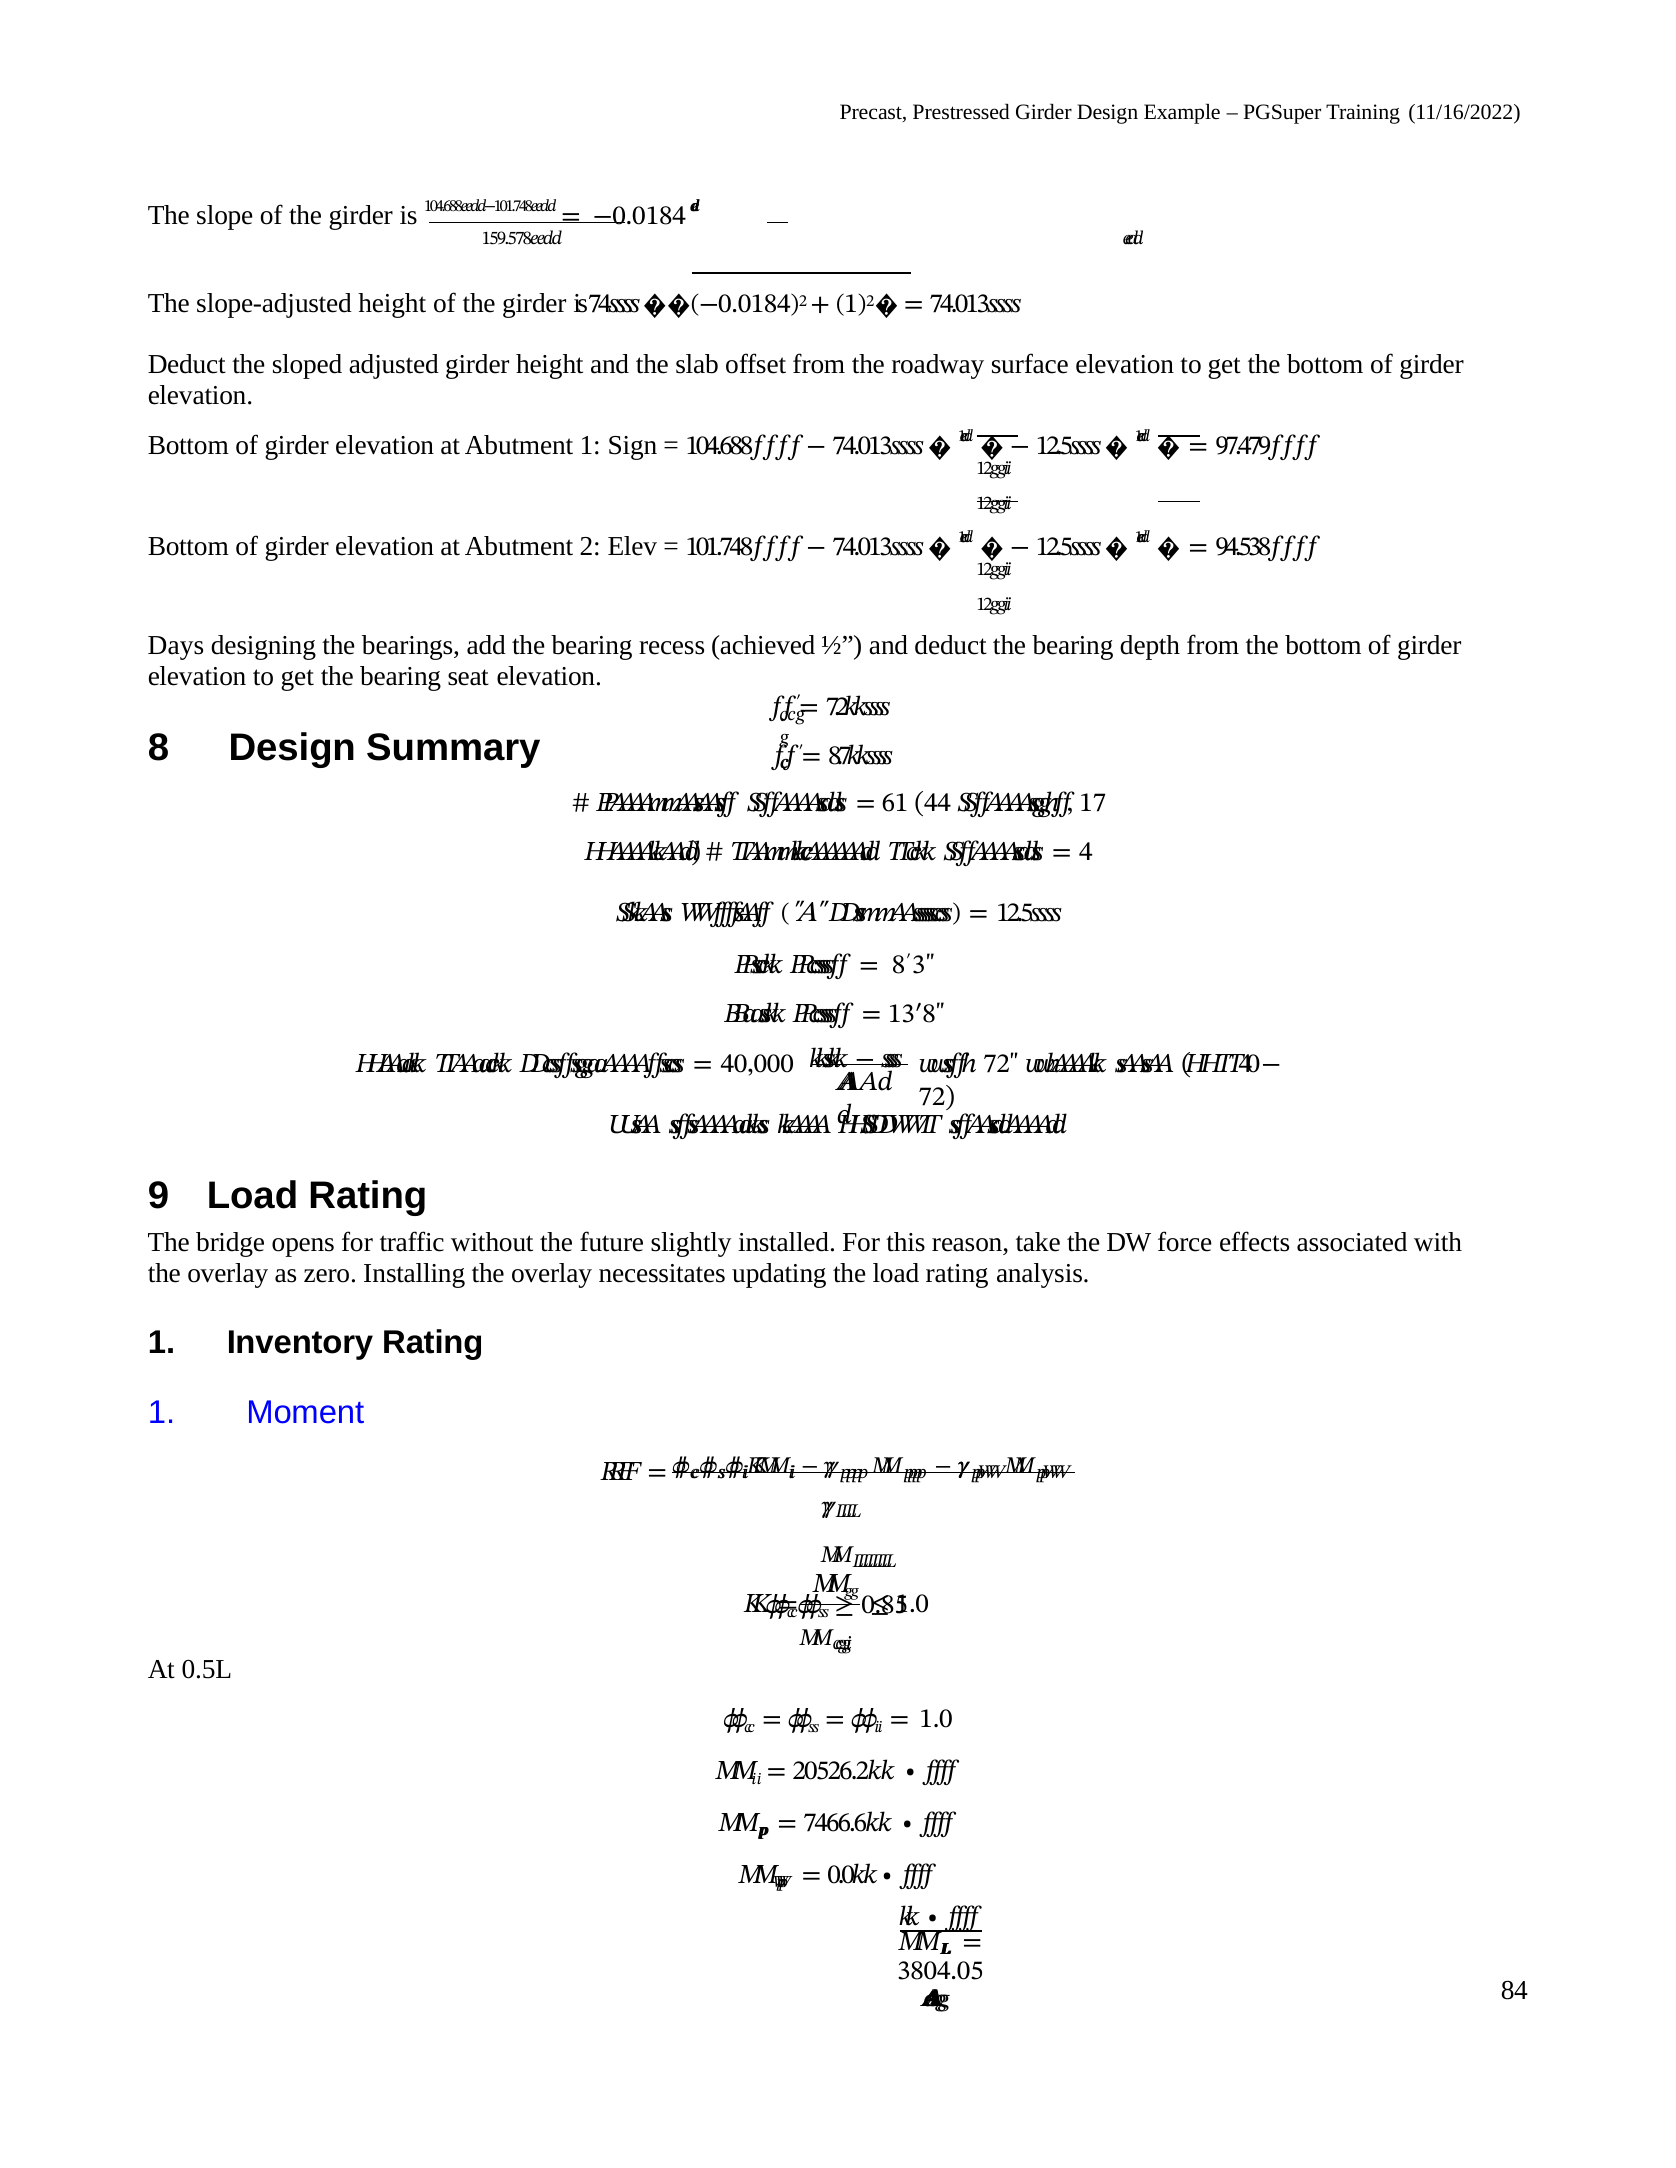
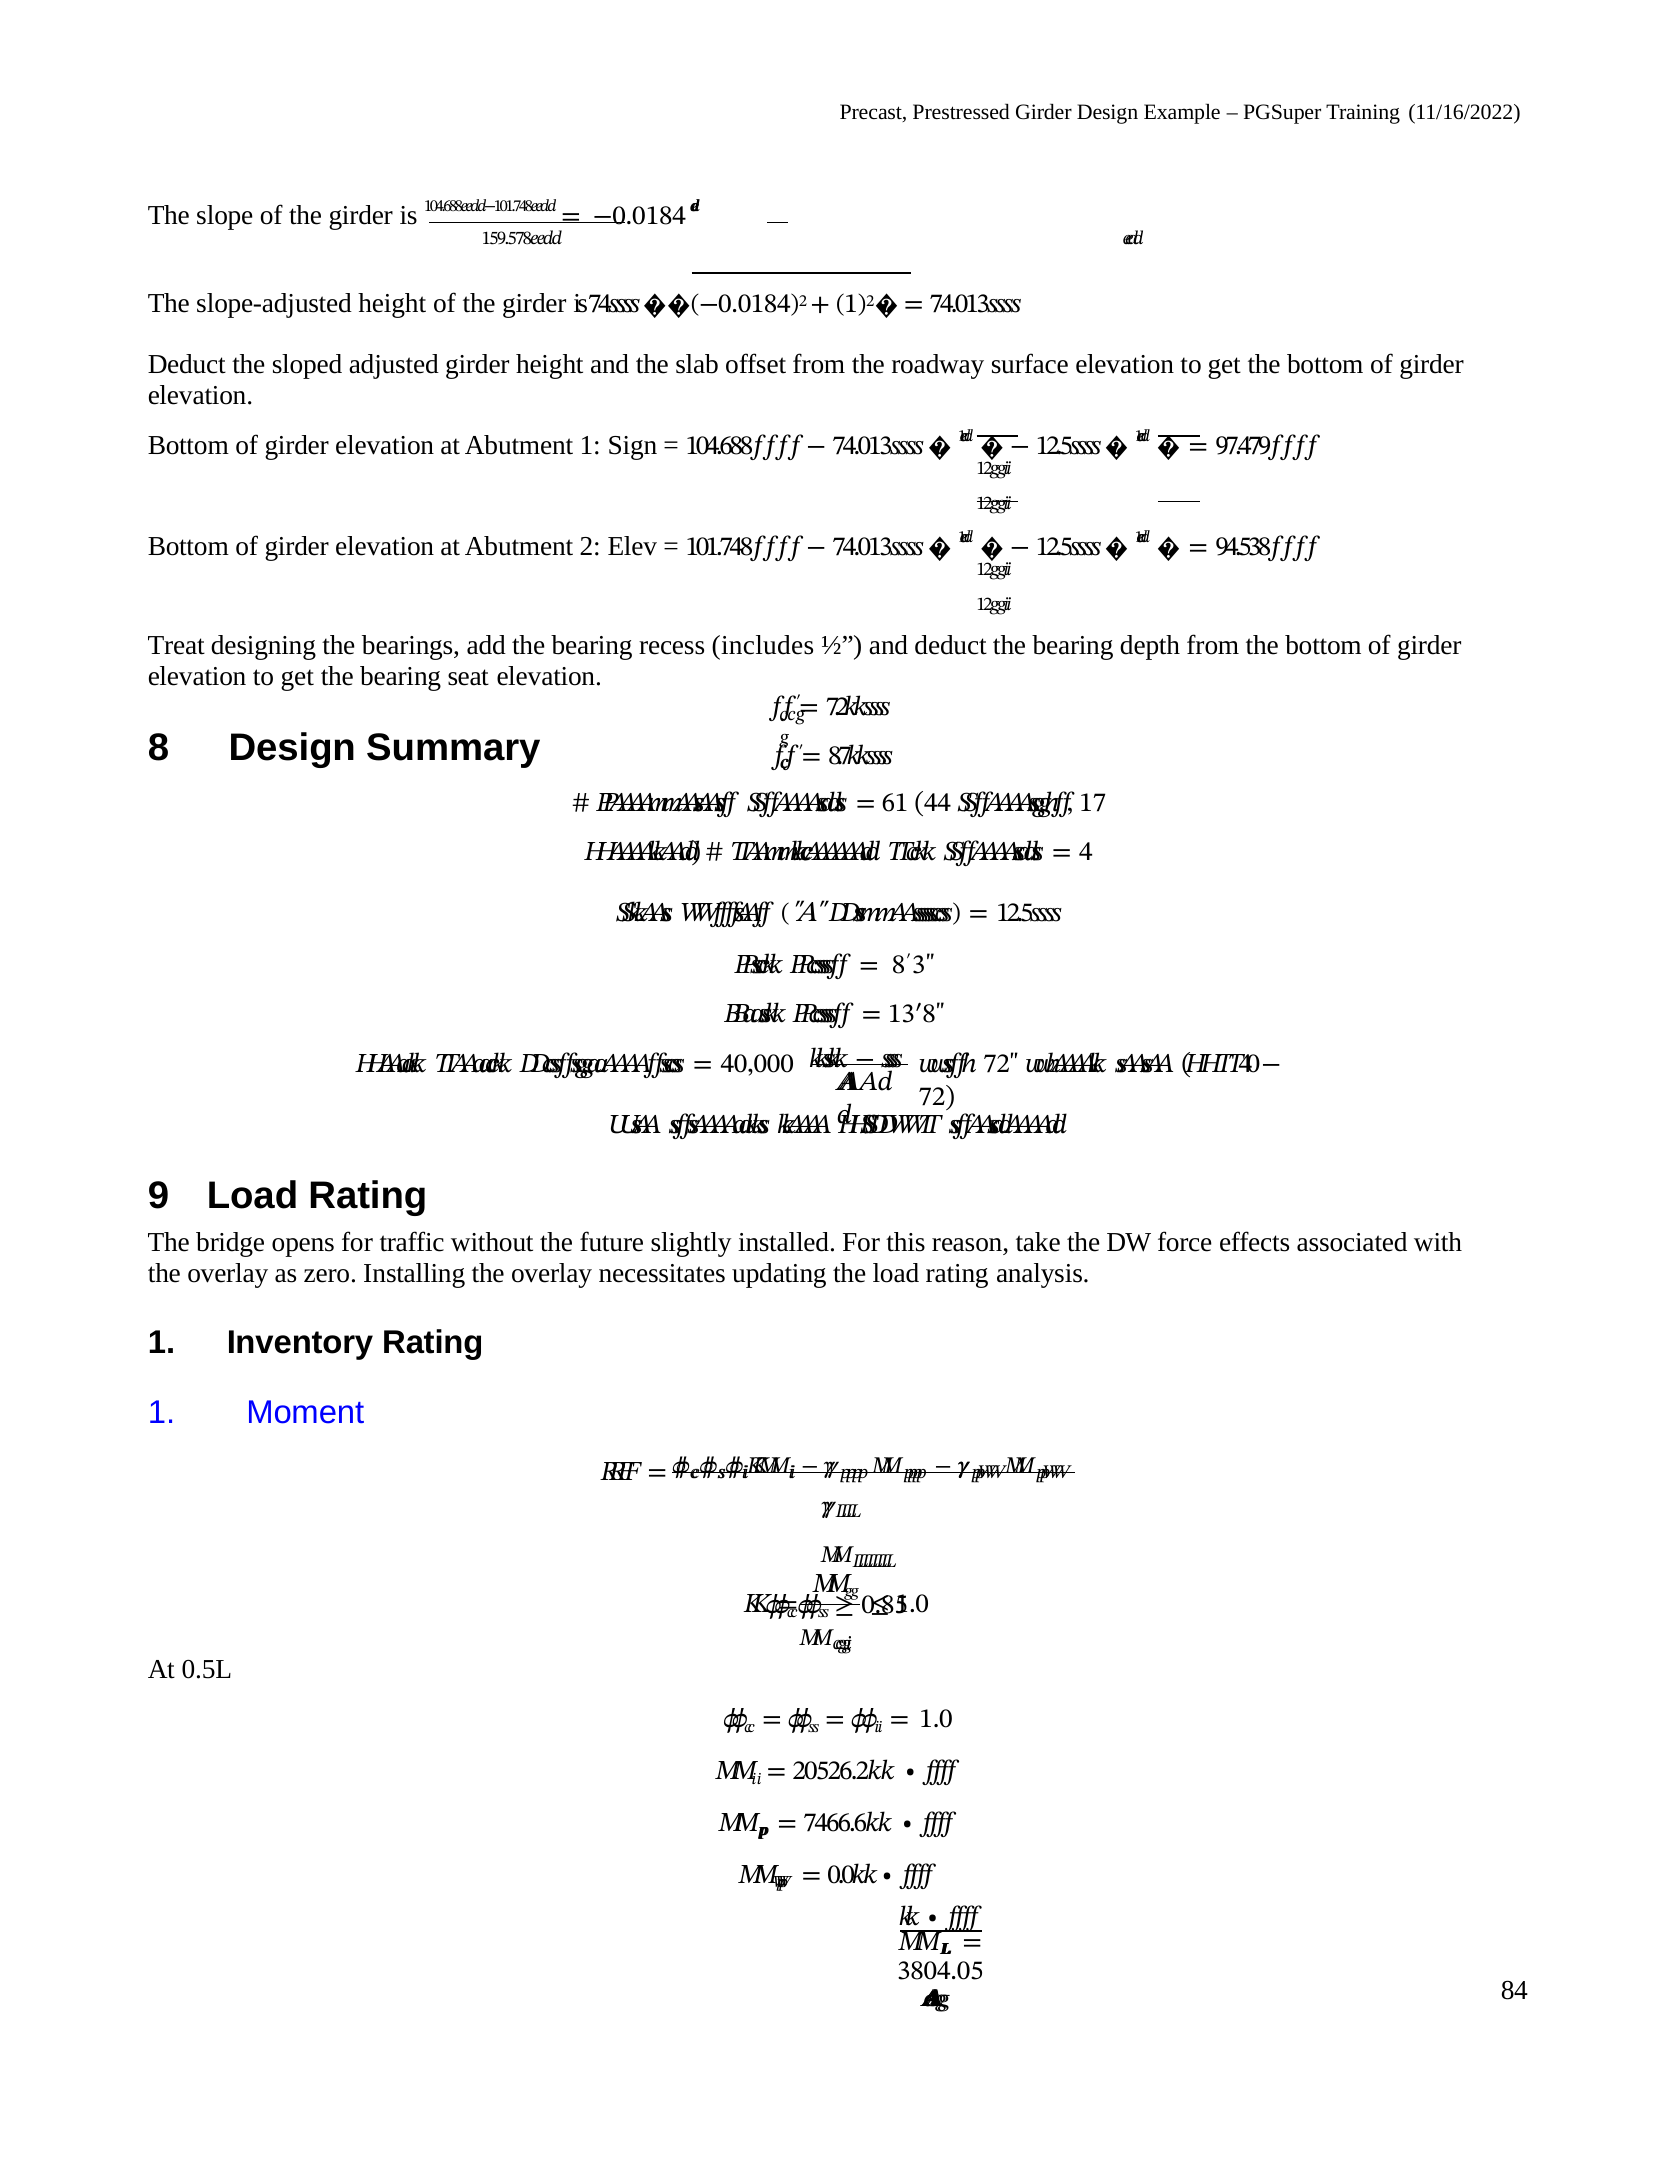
Days: Days -> Treat
achieved: achieved -> includes
